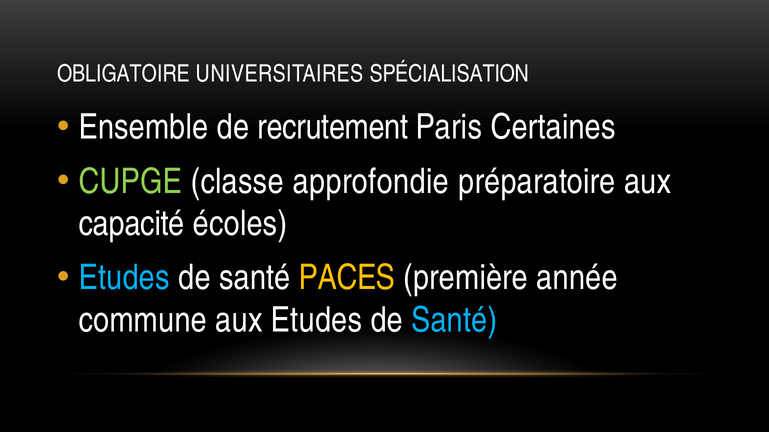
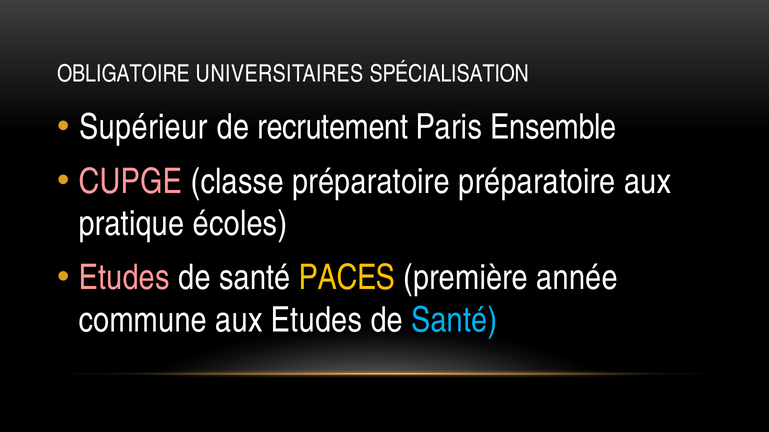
Ensemble: Ensemble -> Supérieur
Certaines: Certaines -> Ensemble
CUPGE colour: light green -> pink
classe approfondie: approfondie -> préparatoire
capacité: capacité -> pratique
Etudes at (124, 278) colour: light blue -> pink
